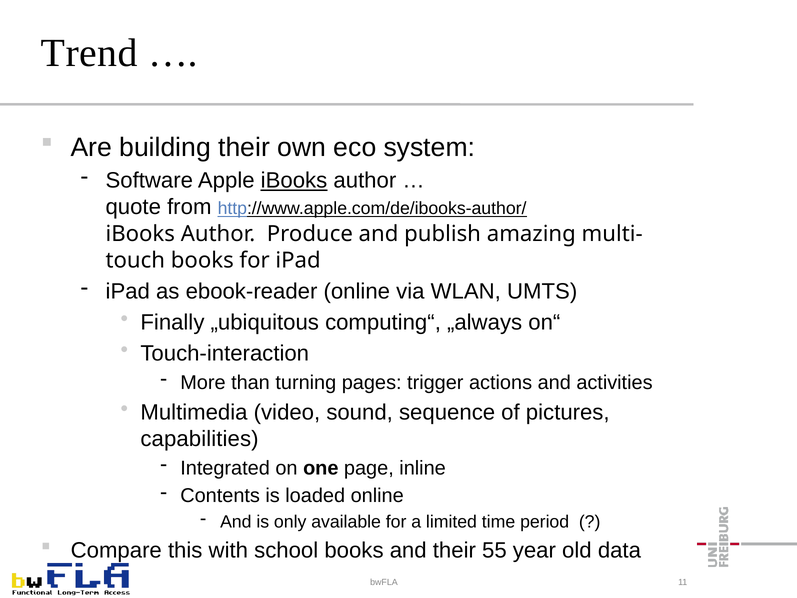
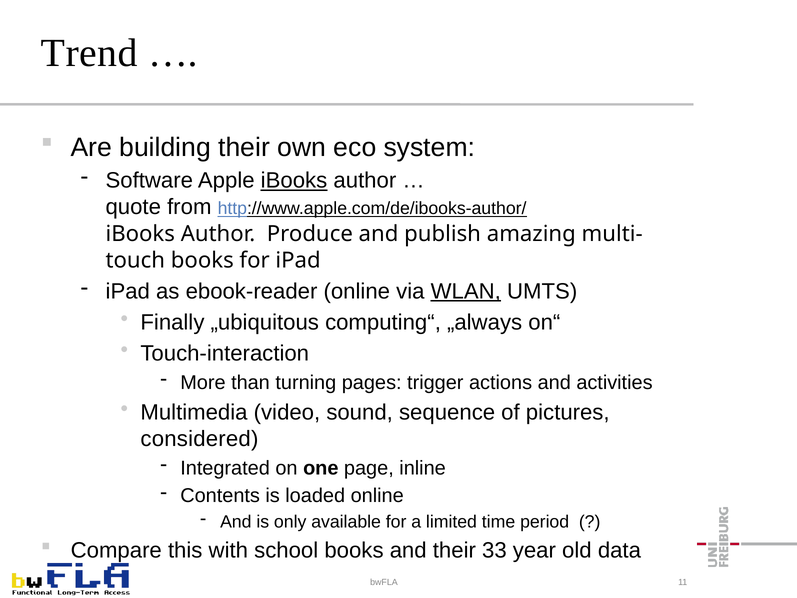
WLAN underline: none -> present
capabilities: capabilities -> considered
55: 55 -> 33
